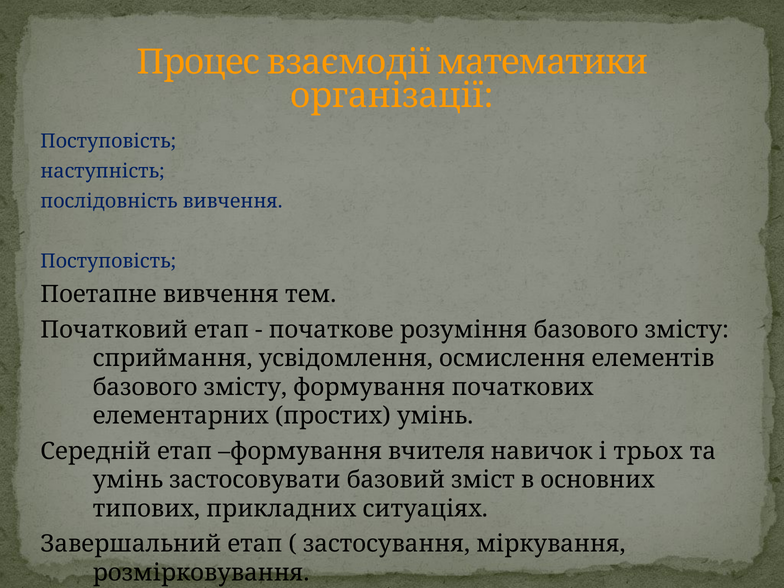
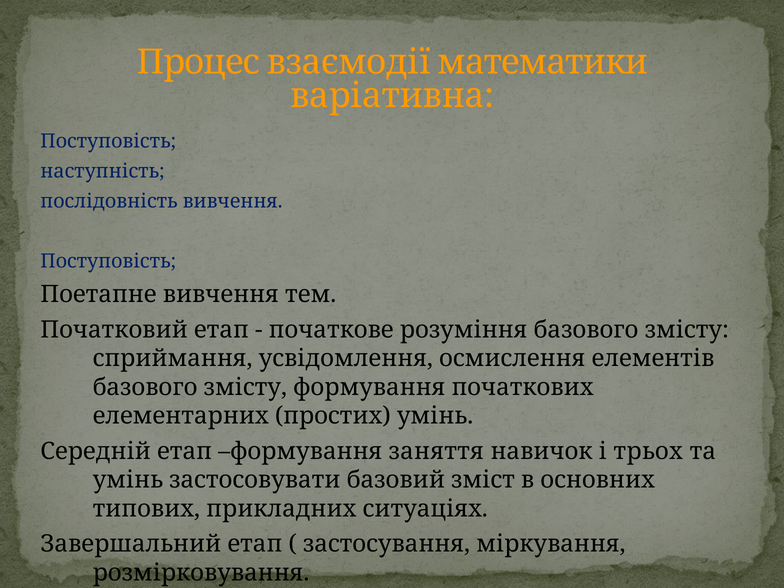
організації: організації -> варіативна
вчителя: вчителя -> заняття
